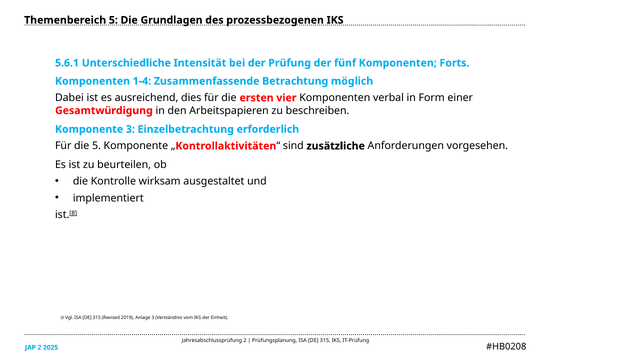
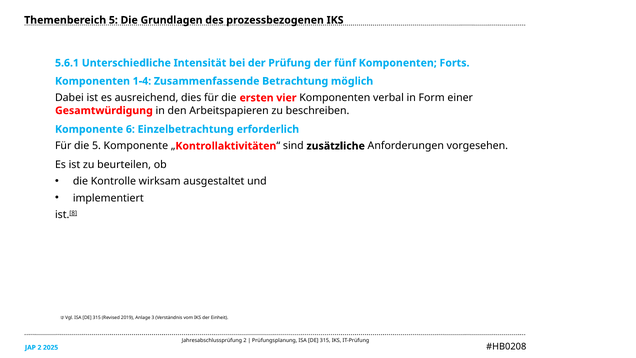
Komponente 3: 3 -> 6
